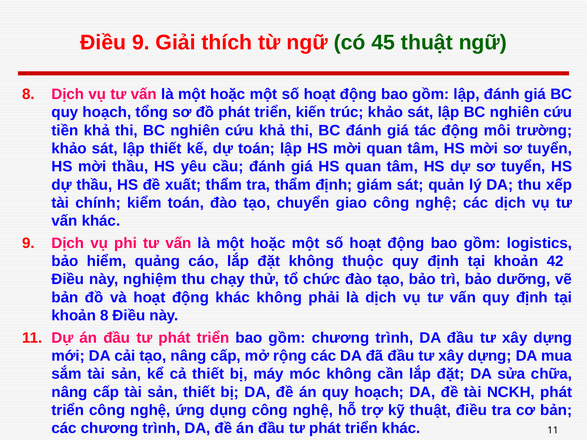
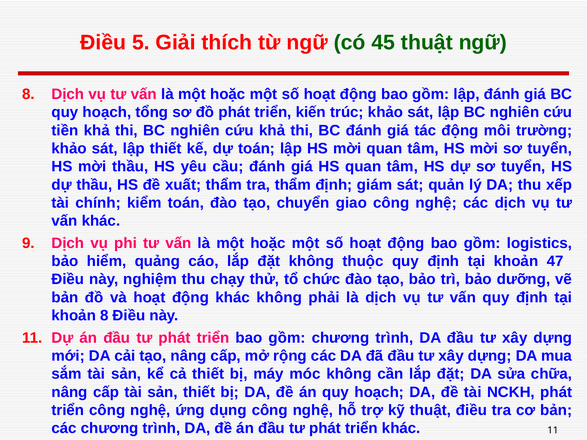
Điều 9: 9 -> 5
42: 42 -> 47
